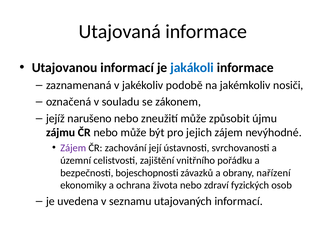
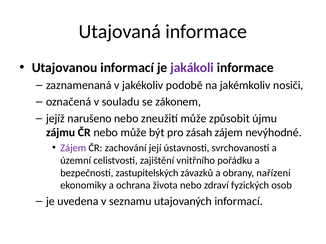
jakákoli colour: blue -> purple
jejich: jejich -> zásah
bojeschopnosti: bojeschopnosti -> zastupitelských
